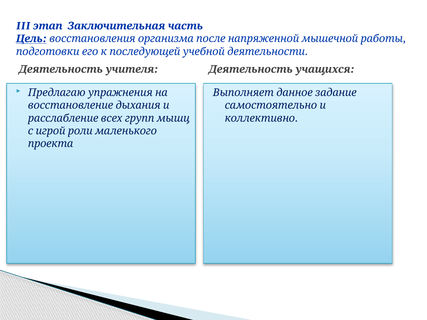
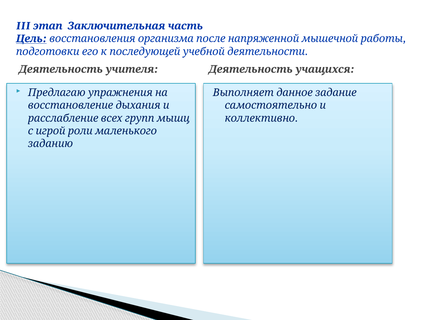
проекта: проекта -> заданию
